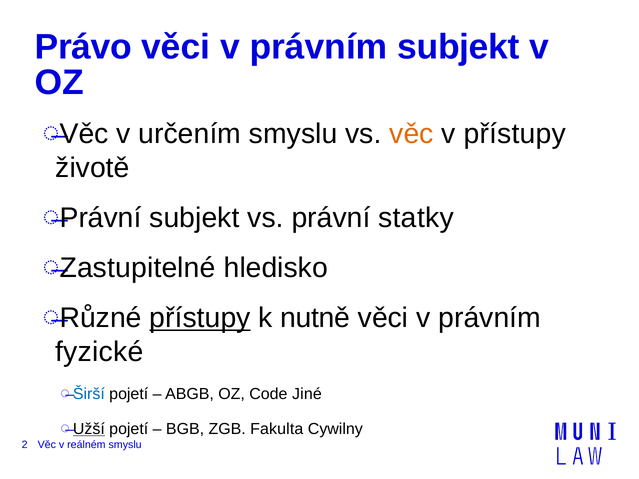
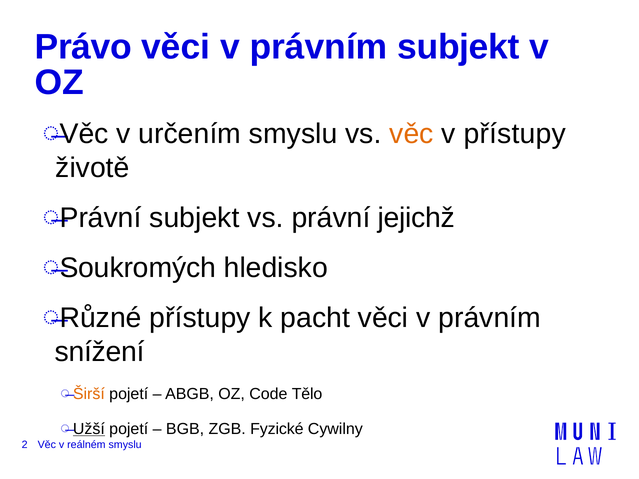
statky: statky -> jejichž
Zastupitelné: Zastupitelné -> Soukromých
přístupy at (200, 318) underline: present -> none
nutně: nutně -> pacht
fyzické: fyzické -> snížení
Širší colour: blue -> orange
Jiné: Jiné -> Tělo
Fakulta: Fakulta -> Fyzické
